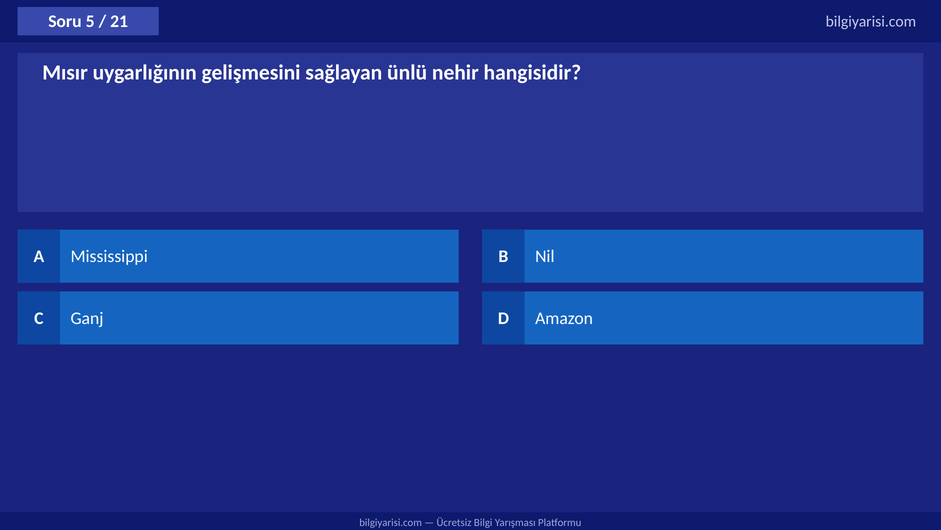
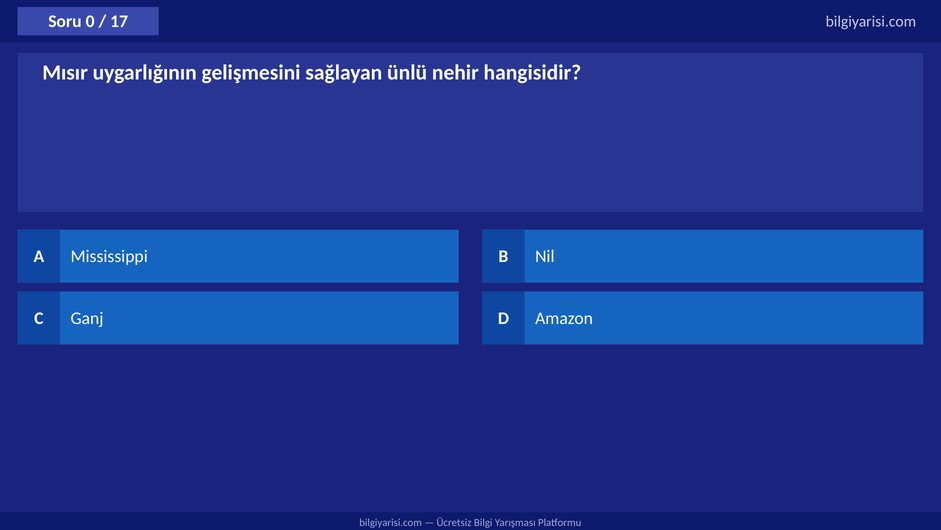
5: 5 -> 0
21: 21 -> 17
